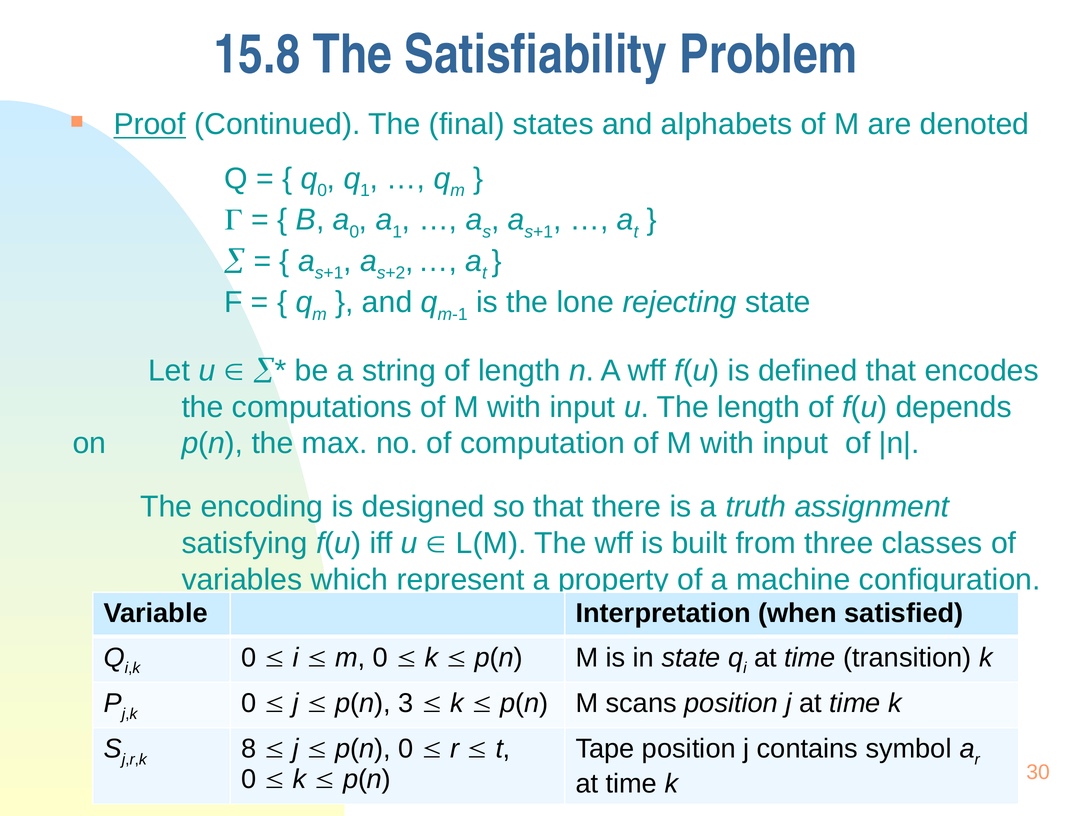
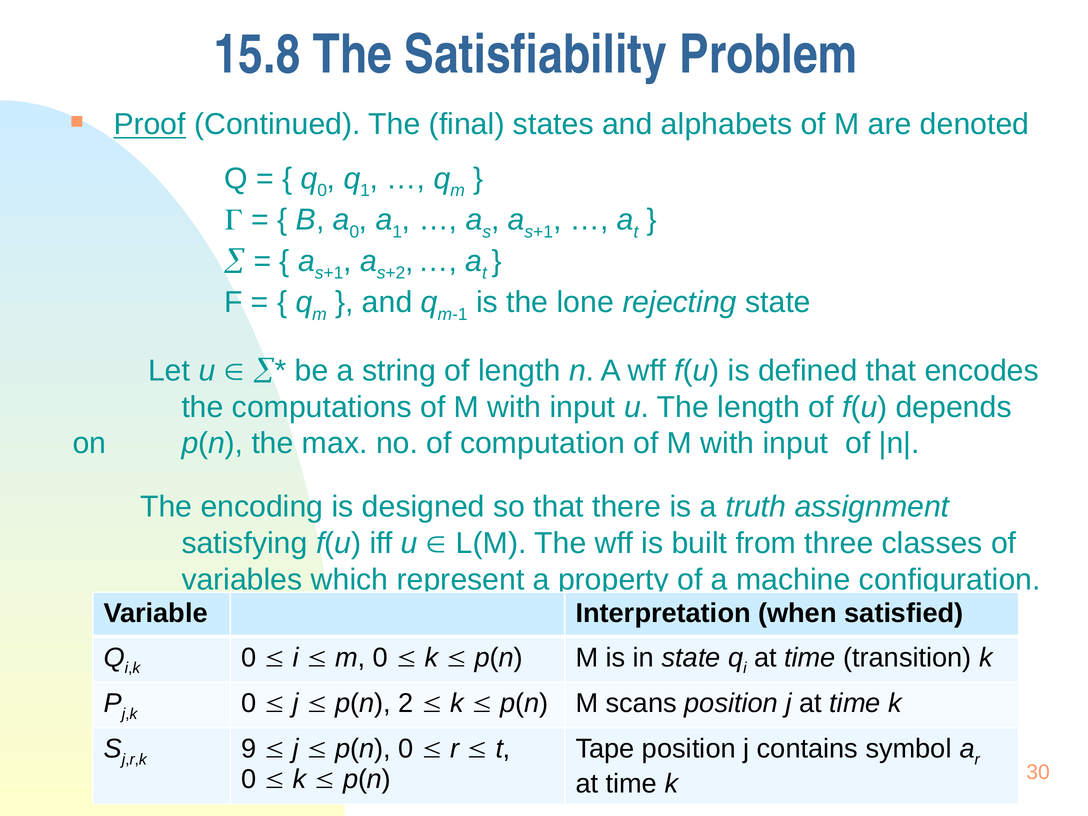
3: 3 -> 2
8: 8 -> 9
